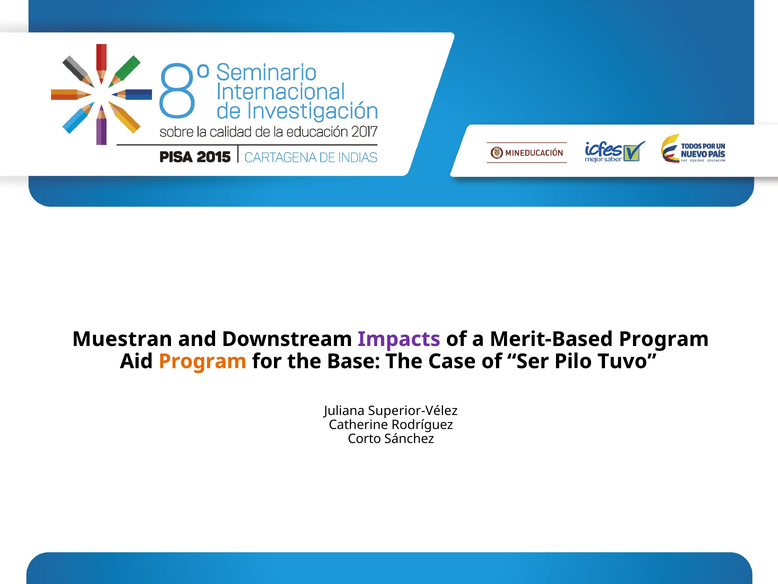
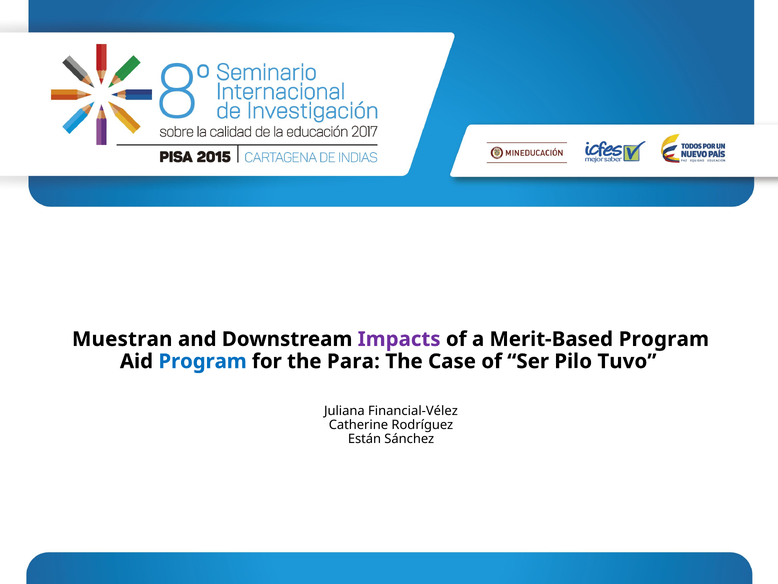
Program at (203, 361) colour: orange -> blue
Base: Base -> Para
Superior-Vélez: Superior-Vélez -> Financial-Vélez
Corto: Corto -> Están
